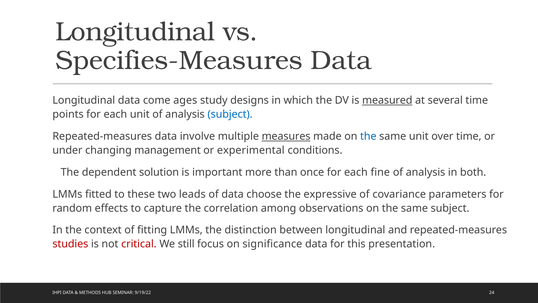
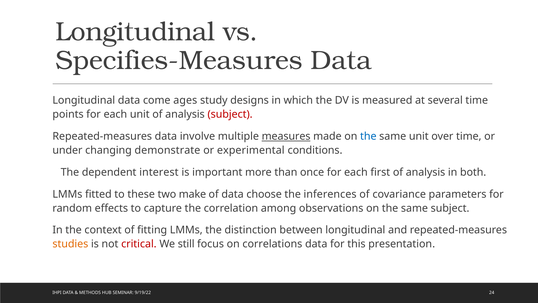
measured underline: present -> none
subject at (230, 114) colour: blue -> red
management: management -> demonstrate
solution: solution -> interest
fine: fine -> first
leads: leads -> make
expressive: expressive -> inferences
studies colour: red -> orange
significance: significance -> correlations
